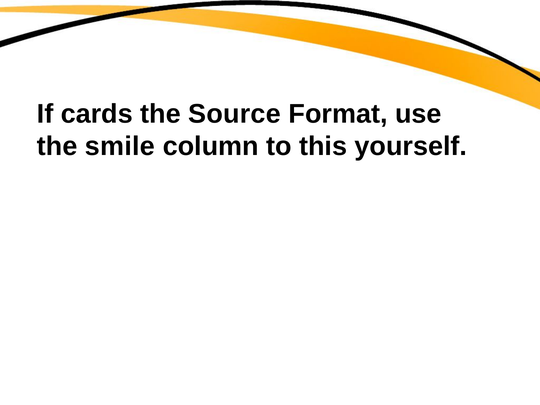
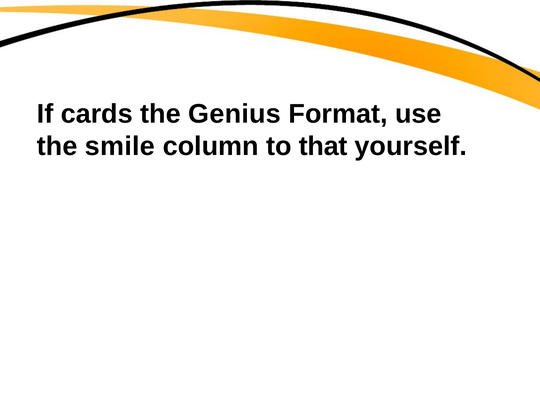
Source: Source -> Genius
this: this -> that
